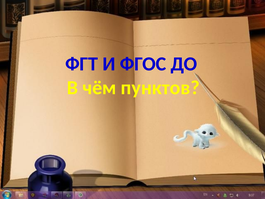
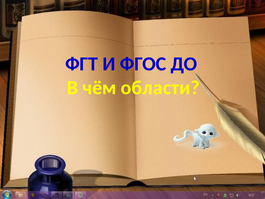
пунктов: пунктов -> области
